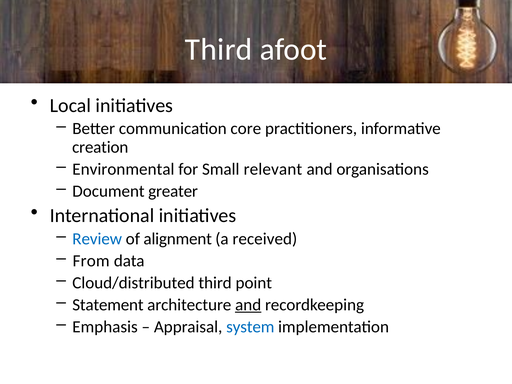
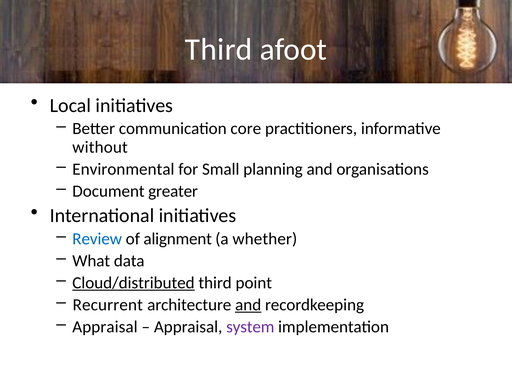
creation: creation -> without
relevant: relevant -> planning
received: received -> whether
From: From -> What
Cloud/distributed underline: none -> present
Statement: Statement -> Recurrent
Emphasis at (105, 327): Emphasis -> Appraisal
system colour: blue -> purple
